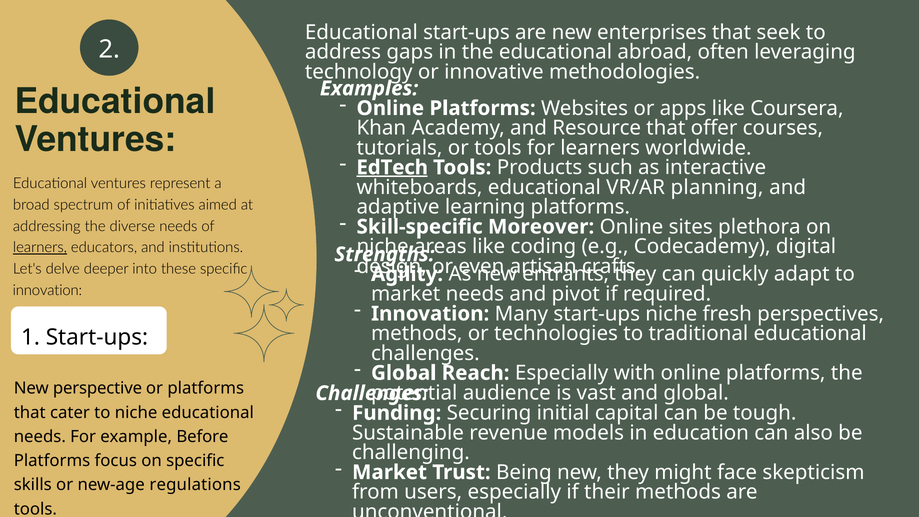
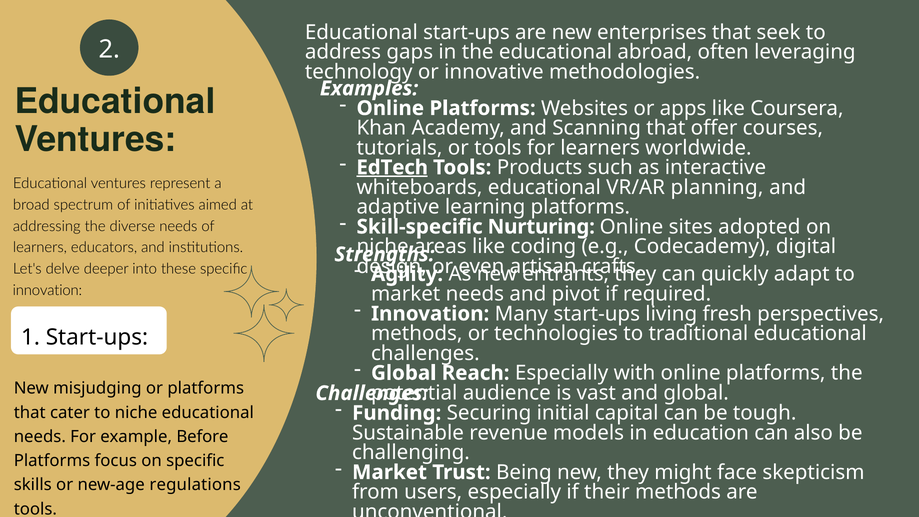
Resource: Resource -> Scanning
Moreover: Moreover -> Nurturing
plethora: plethora -> adopted
learners at (40, 248) underline: present -> none
start-ups niche: niche -> living
perspective: perspective -> misjudging
